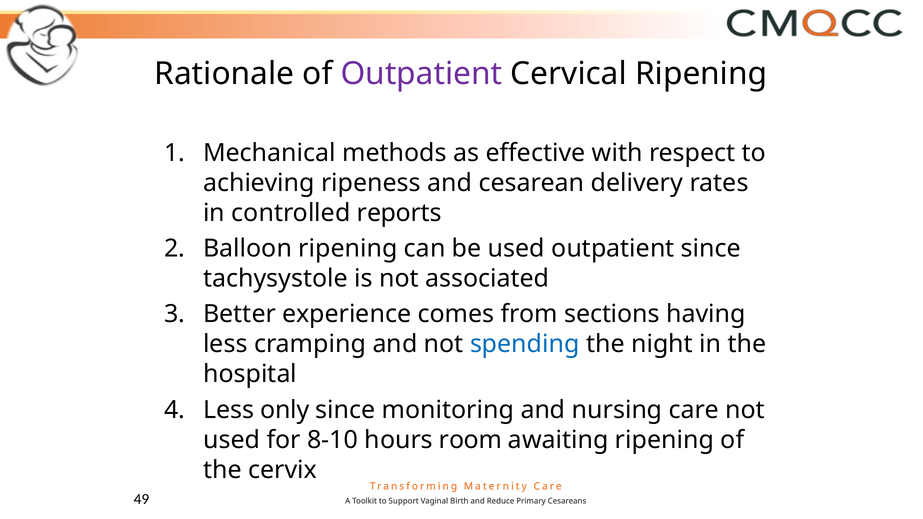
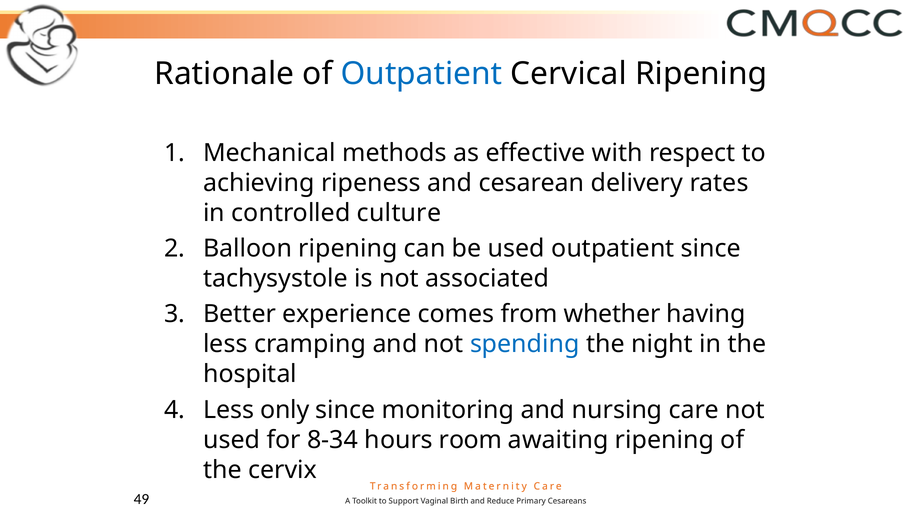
Outpatient at (421, 74) colour: purple -> blue
reports: reports -> culture
sections: sections -> whether
8-10: 8-10 -> 8-34
